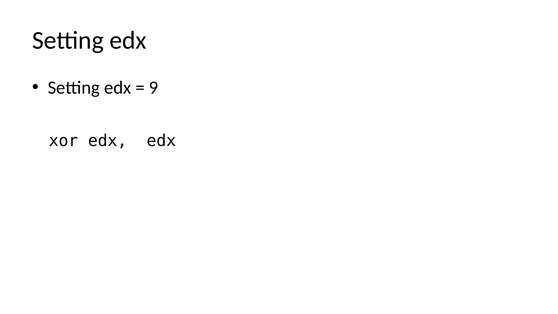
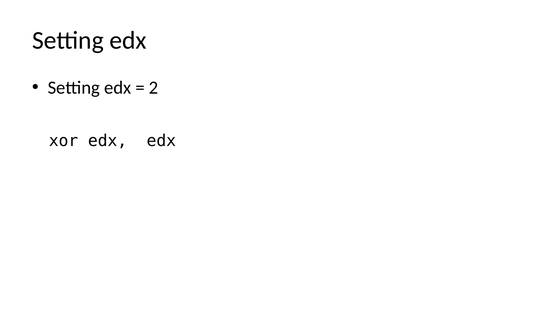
9: 9 -> 2
